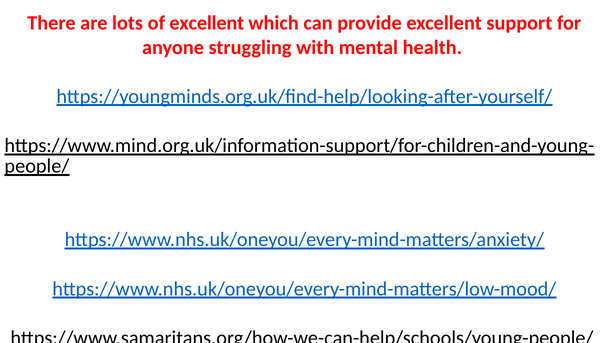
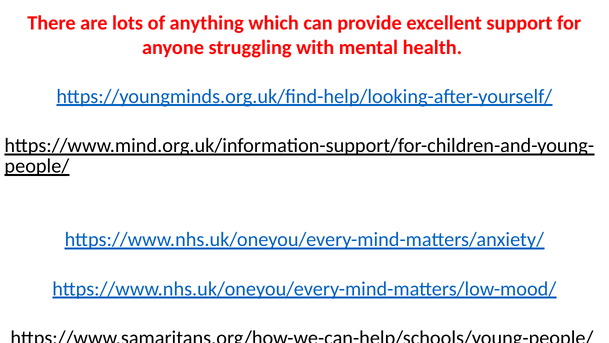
of excellent: excellent -> anything
